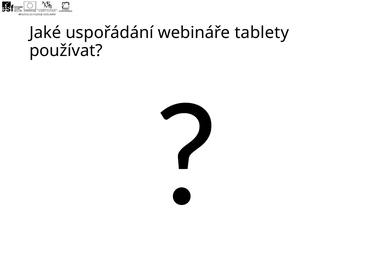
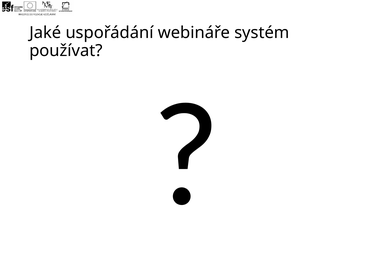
tablety: tablety -> systém
